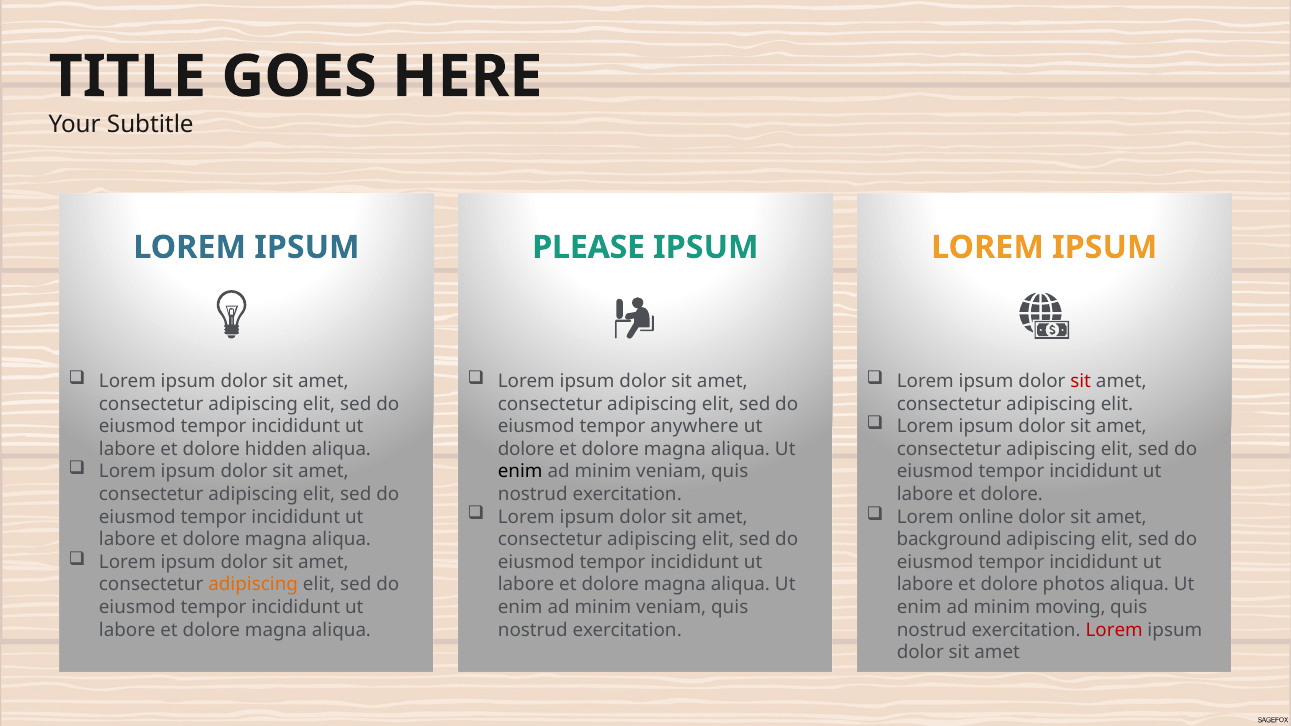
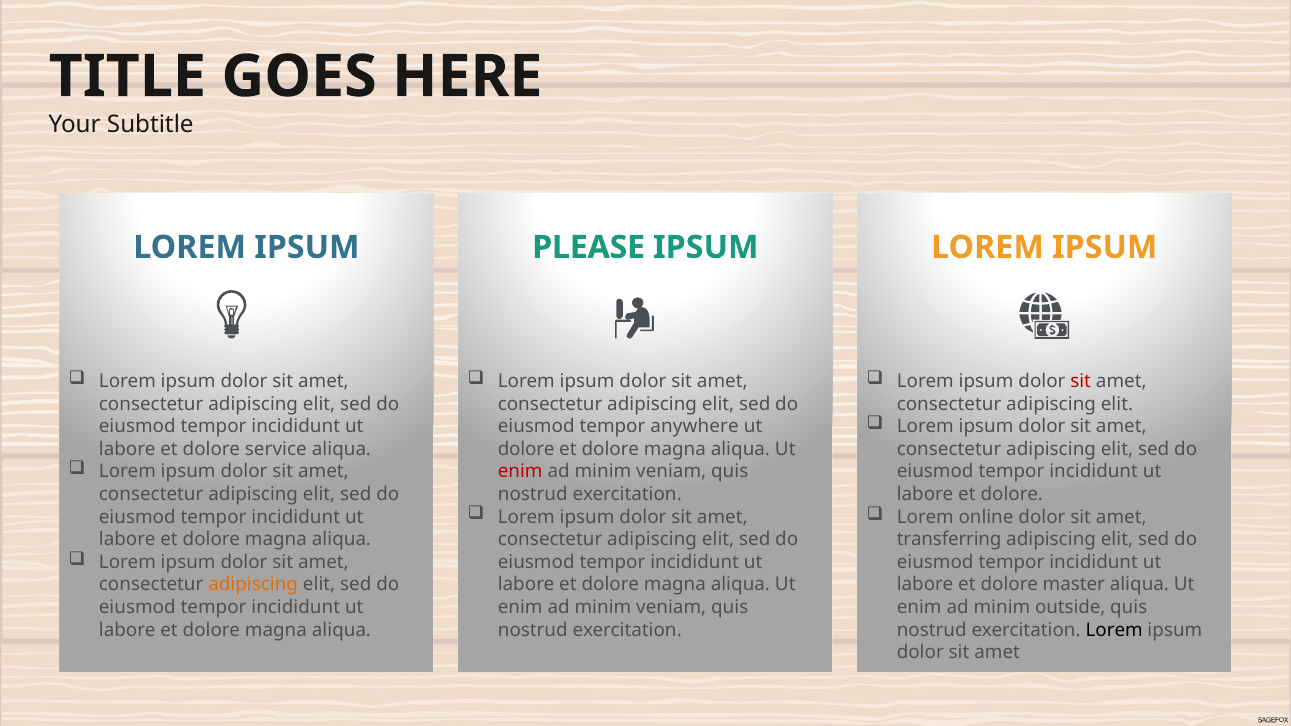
hidden: hidden -> service
enim at (520, 472) colour: black -> red
background: background -> transferring
photos: photos -> master
moving: moving -> outside
Lorem at (1114, 630) colour: red -> black
